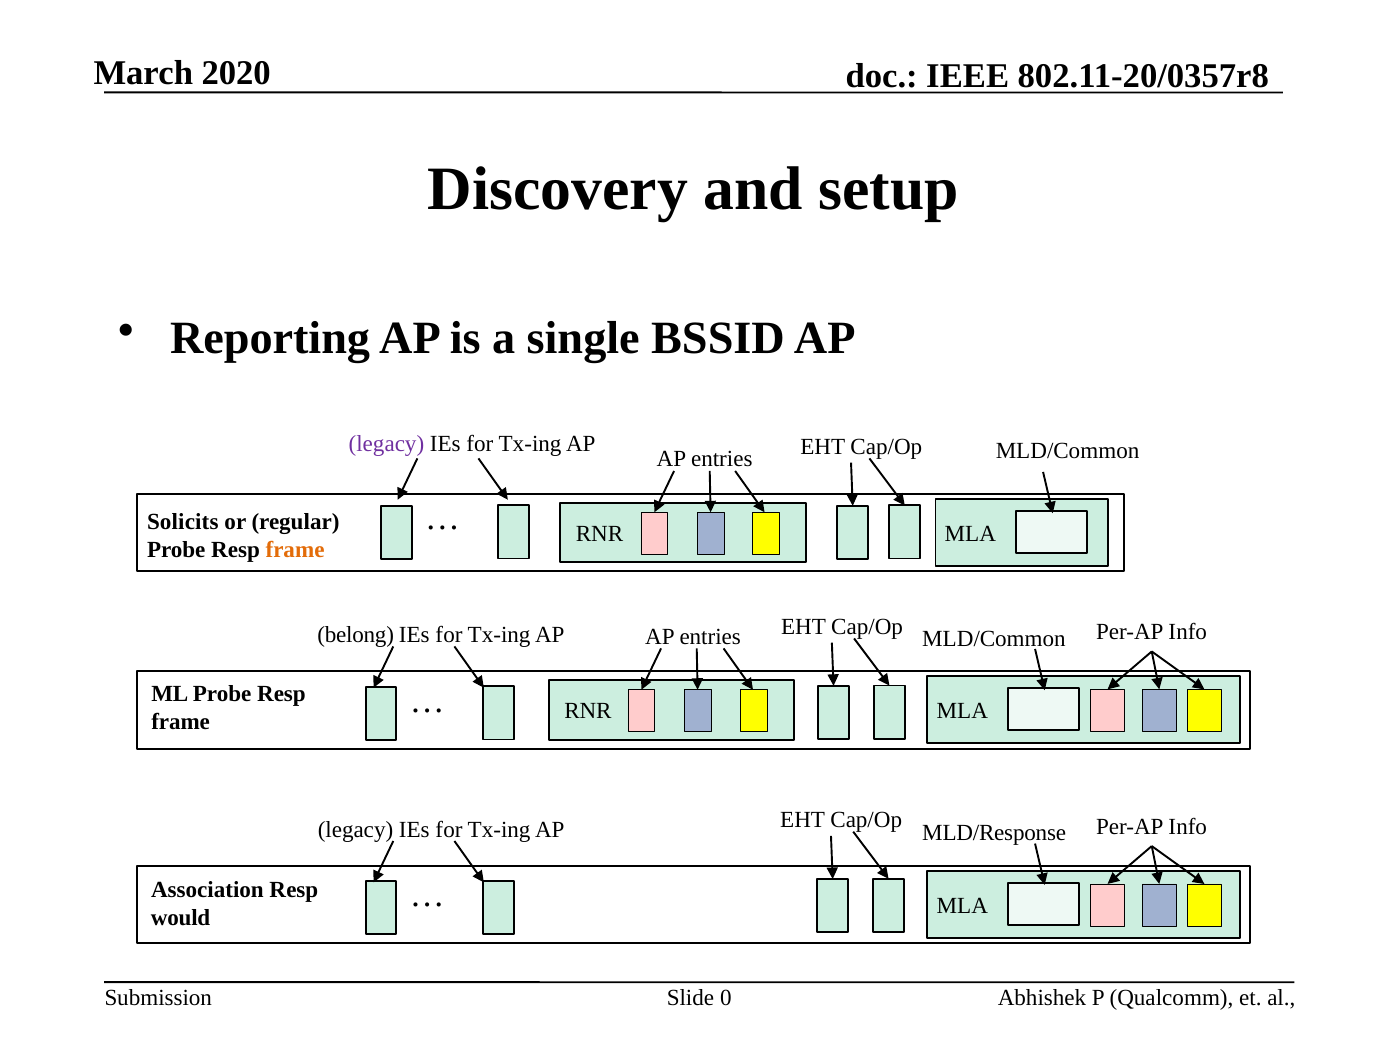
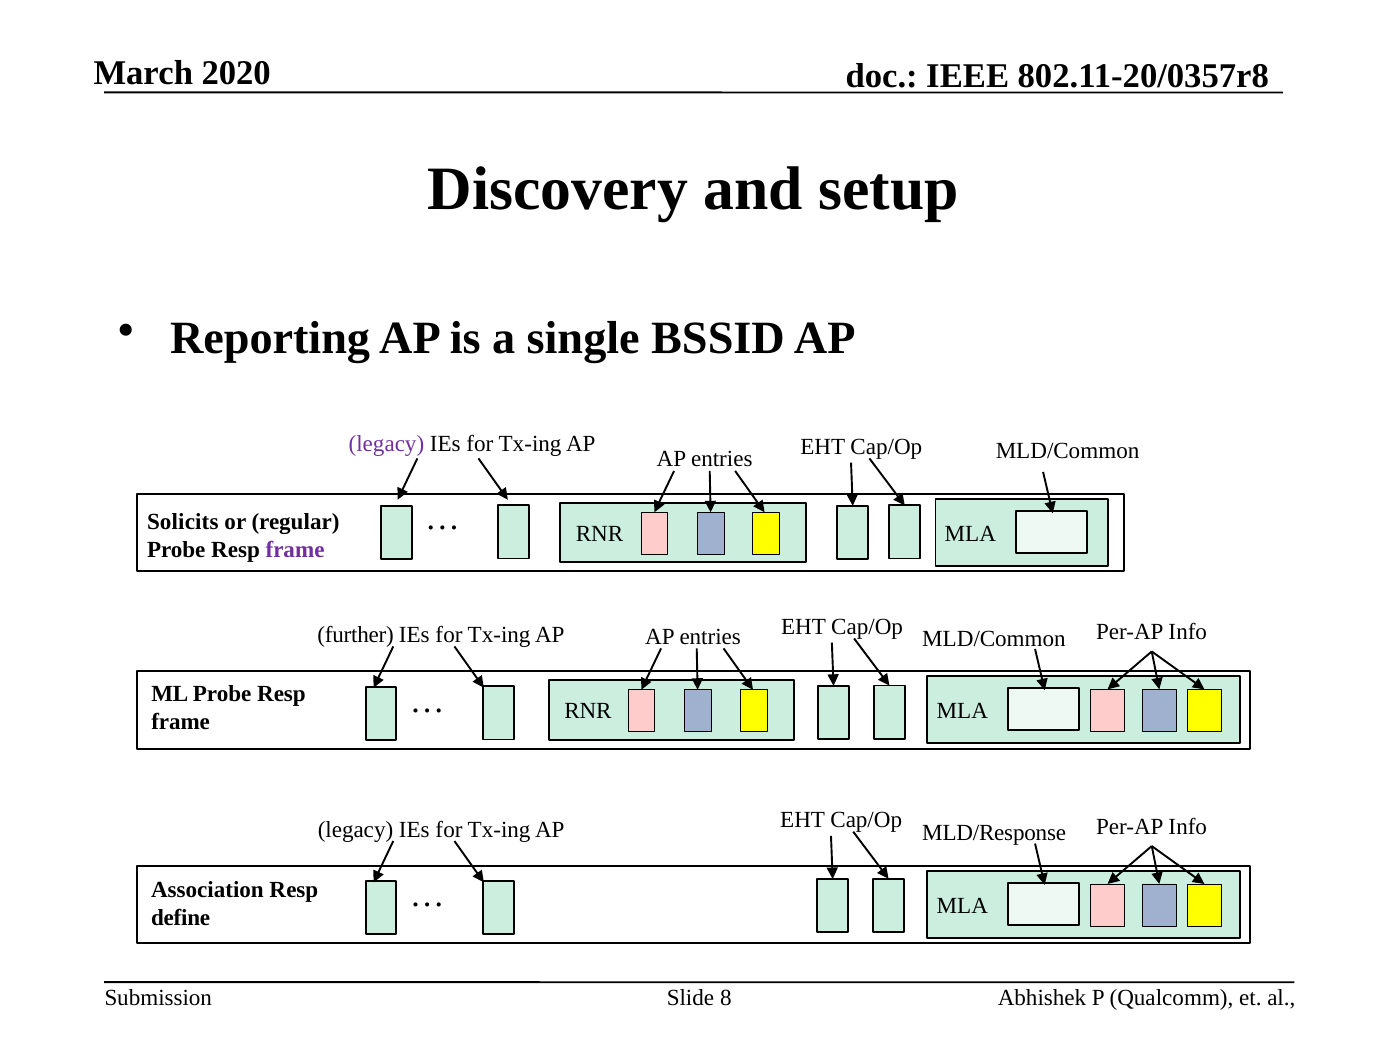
frame at (295, 550) colour: orange -> purple
belong: belong -> further
would: would -> define
0: 0 -> 8
